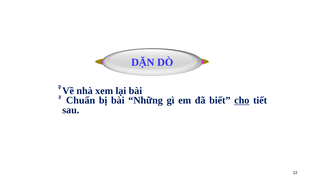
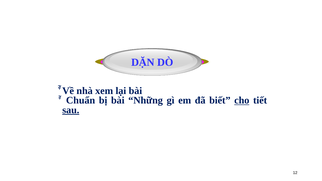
sau underline: none -> present
